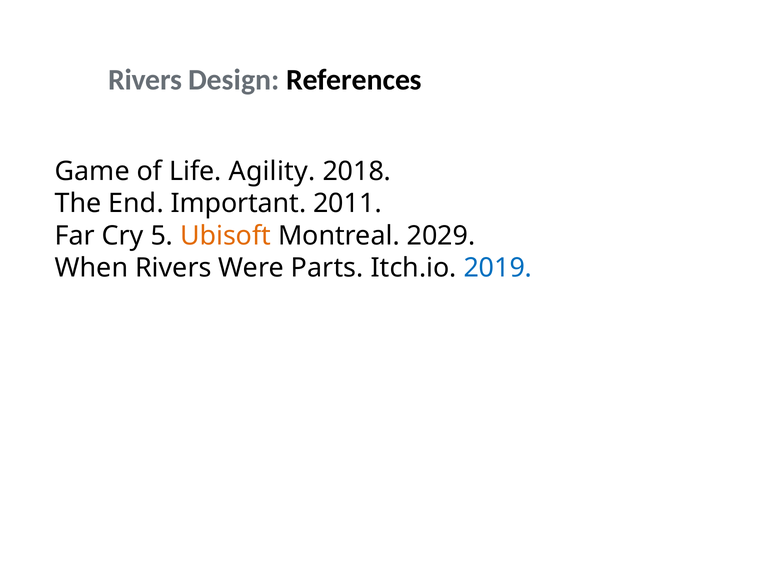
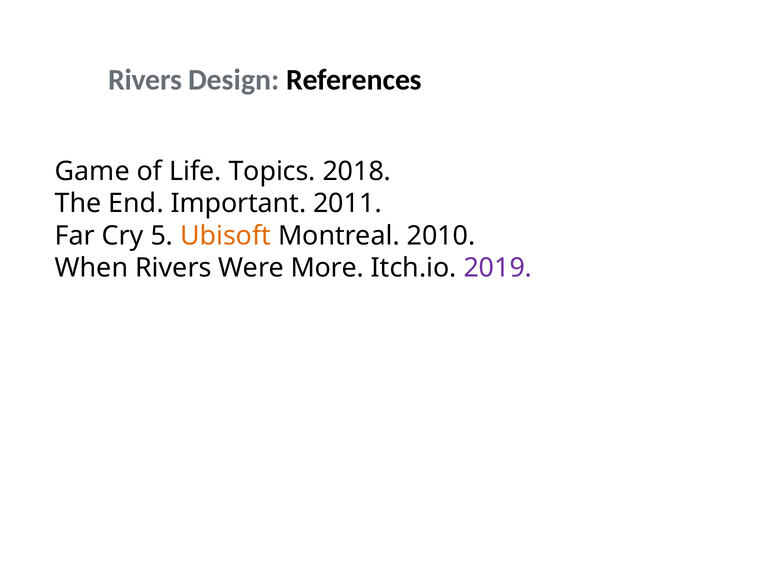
Agility: Agility -> Topics
2029: 2029 -> 2010
Parts: Parts -> More
2019 colour: blue -> purple
